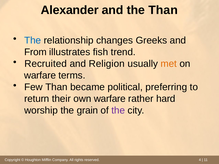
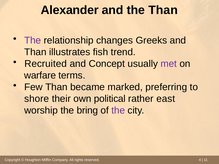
The at (33, 40) colour: blue -> purple
From at (35, 52): From -> Than
Religion: Religion -> Concept
met colour: orange -> purple
political: political -> marked
return: return -> shore
own warfare: warfare -> political
hard: hard -> east
grain: grain -> bring
